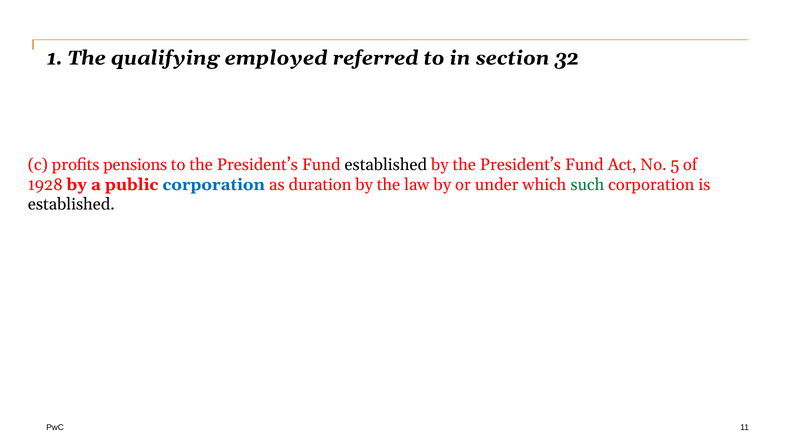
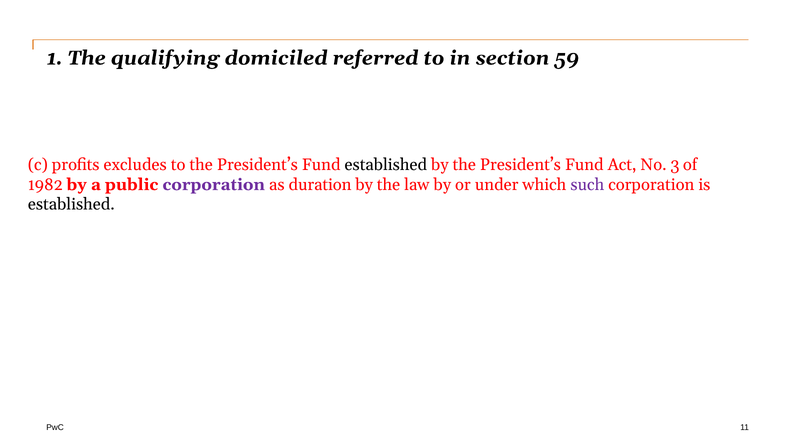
employed: employed -> domiciled
32: 32 -> 59
pensions: pensions -> excludes
5: 5 -> 3
1928: 1928 -> 1982
corporation at (214, 185) colour: blue -> purple
such colour: green -> purple
